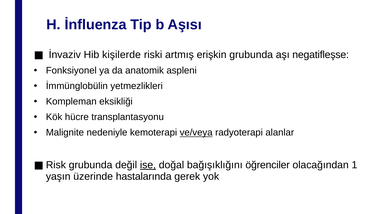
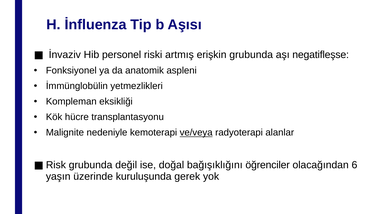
kişilerde: kişilerde -> personel
ise underline: present -> none
1: 1 -> 6
hastalarında: hastalarında -> kuruluşunda
